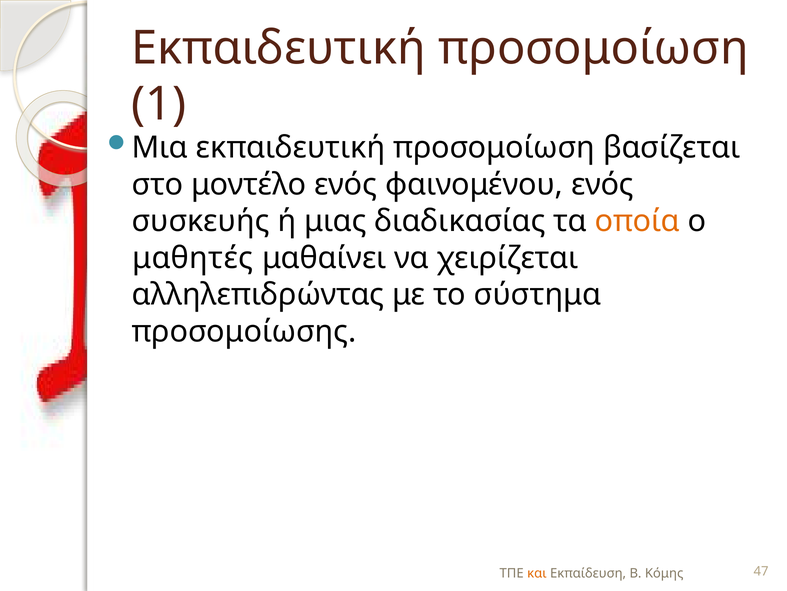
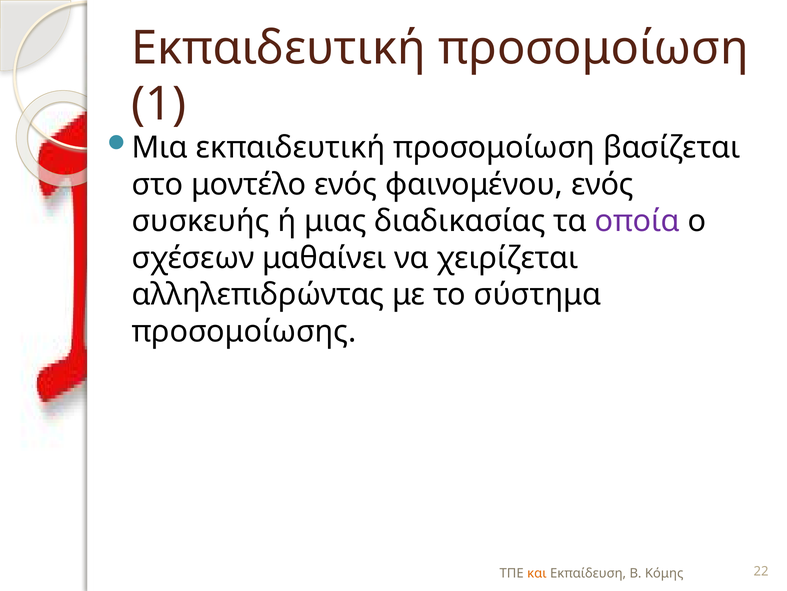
οποία colour: orange -> purple
μαθητές: μαθητές -> σχέσεων
47: 47 -> 22
